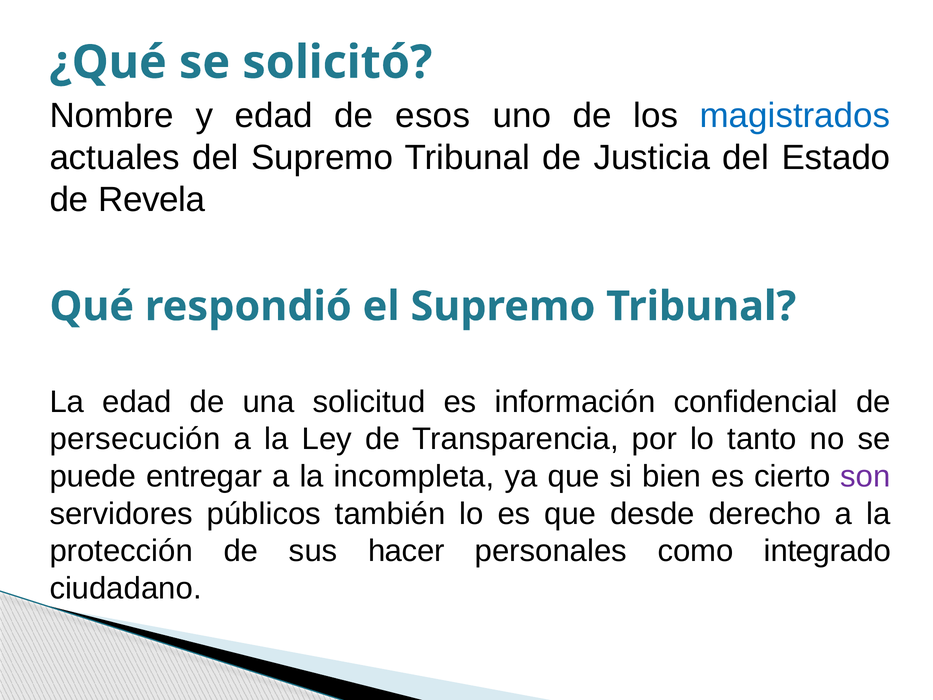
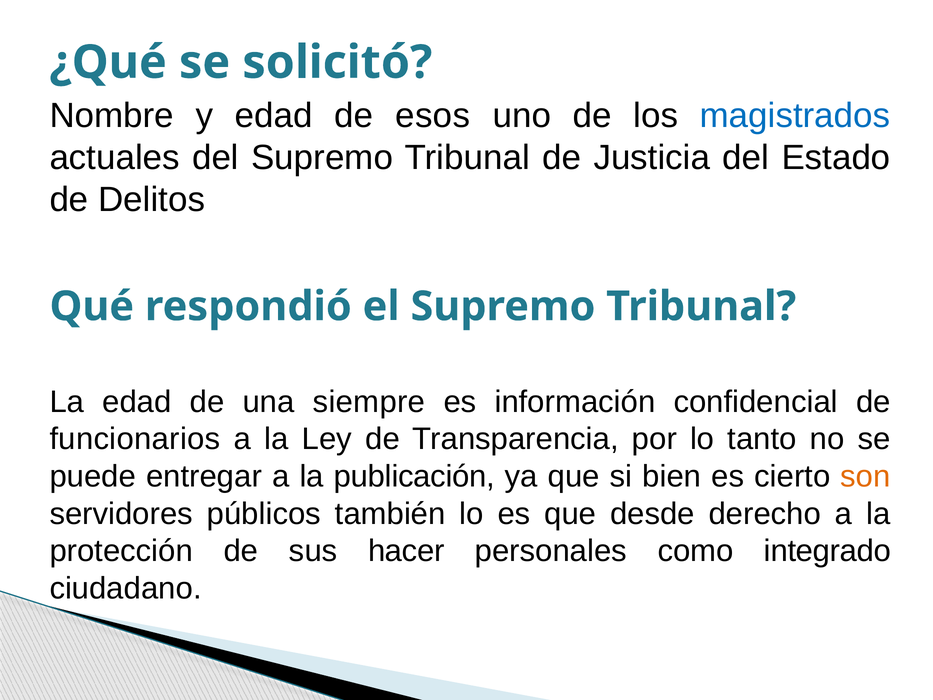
Revela: Revela -> Delitos
solicitud: solicitud -> siempre
persecución: persecución -> funcionarios
incompleta: incompleta -> publicación
son colour: purple -> orange
